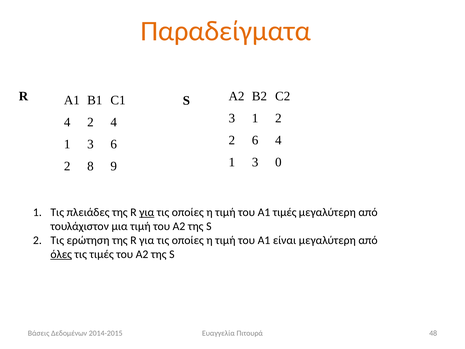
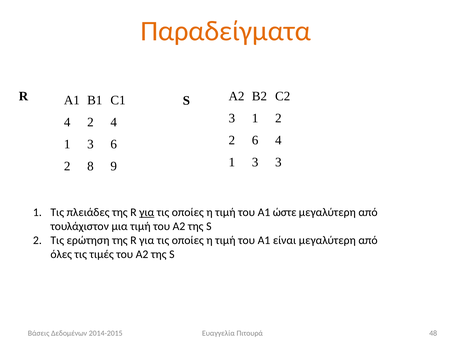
3 0: 0 -> 3
A1 τιμές: τιμές -> ώστε
όλες underline: present -> none
